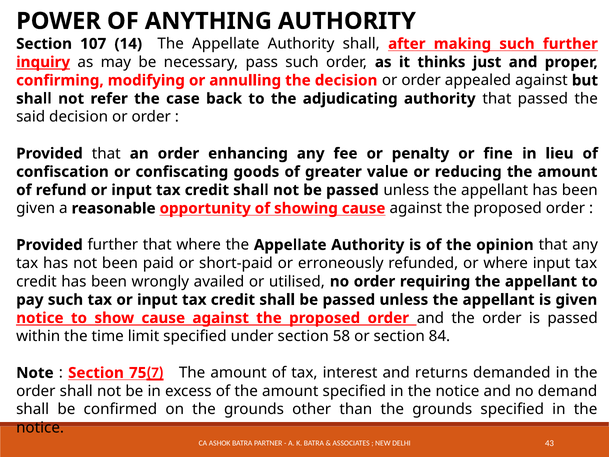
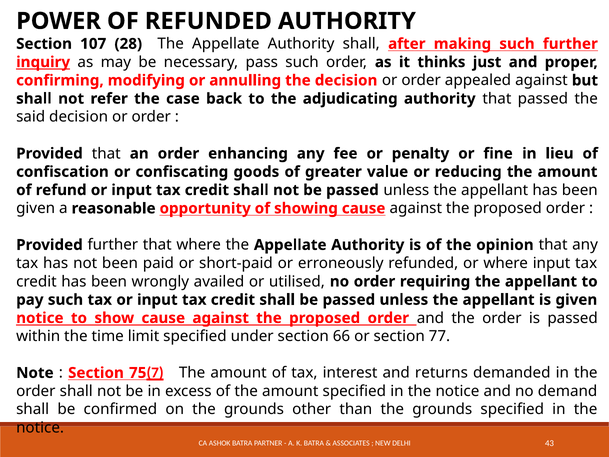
OF ANYTHING: ANYTHING -> REFUNDED
14: 14 -> 28
58: 58 -> 66
84: 84 -> 77
